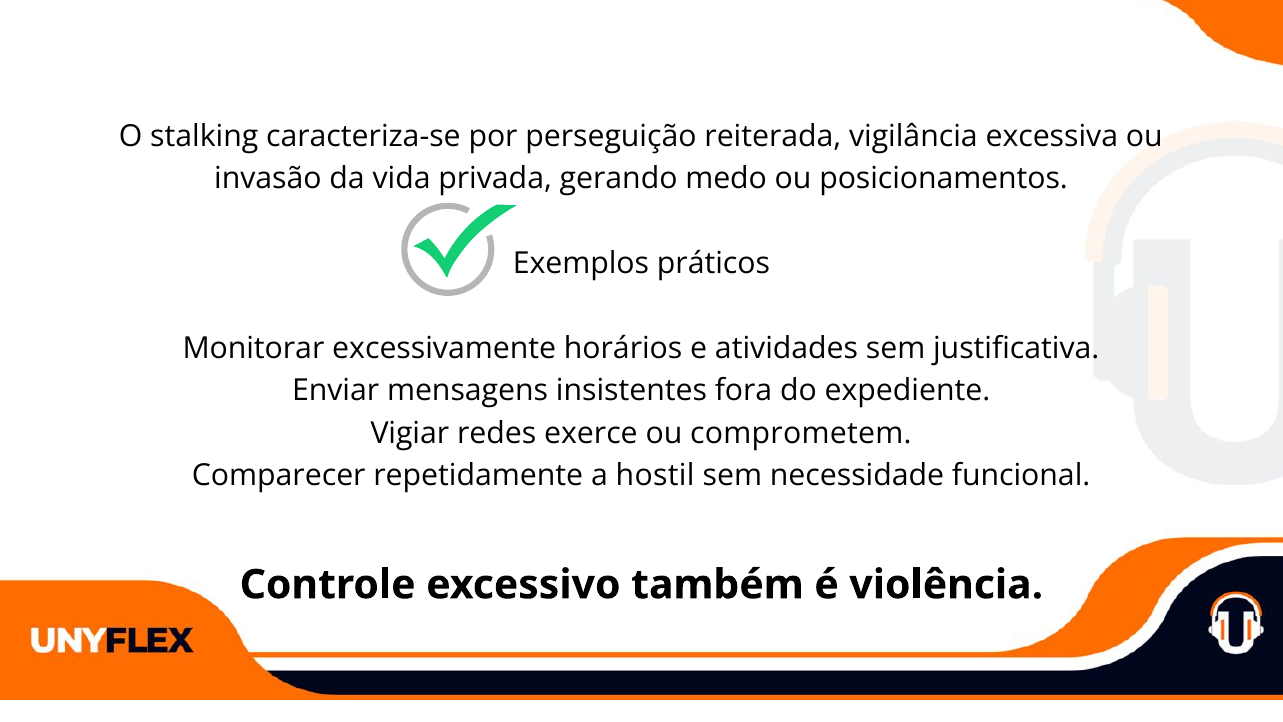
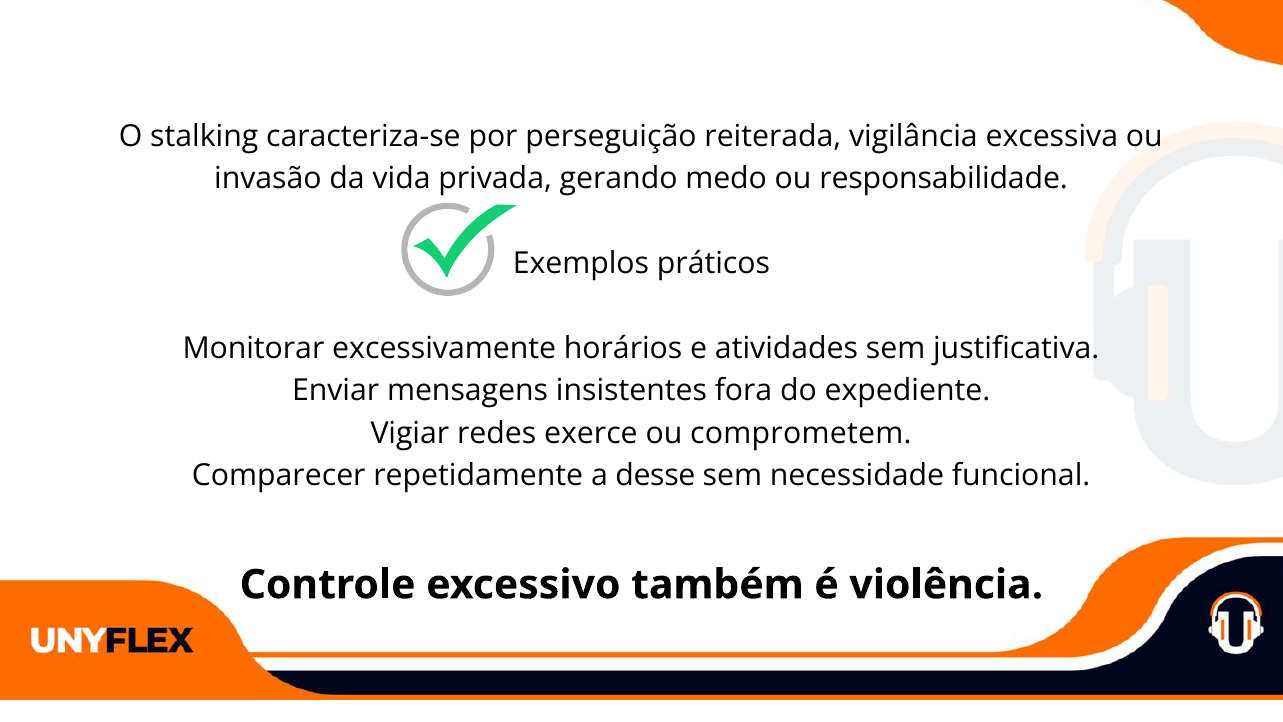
posicionamentos: posicionamentos -> responsabilidade
hostil: hostil -> desse
